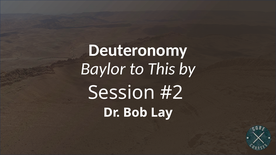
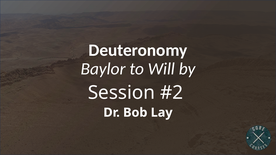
This: This -> Will
